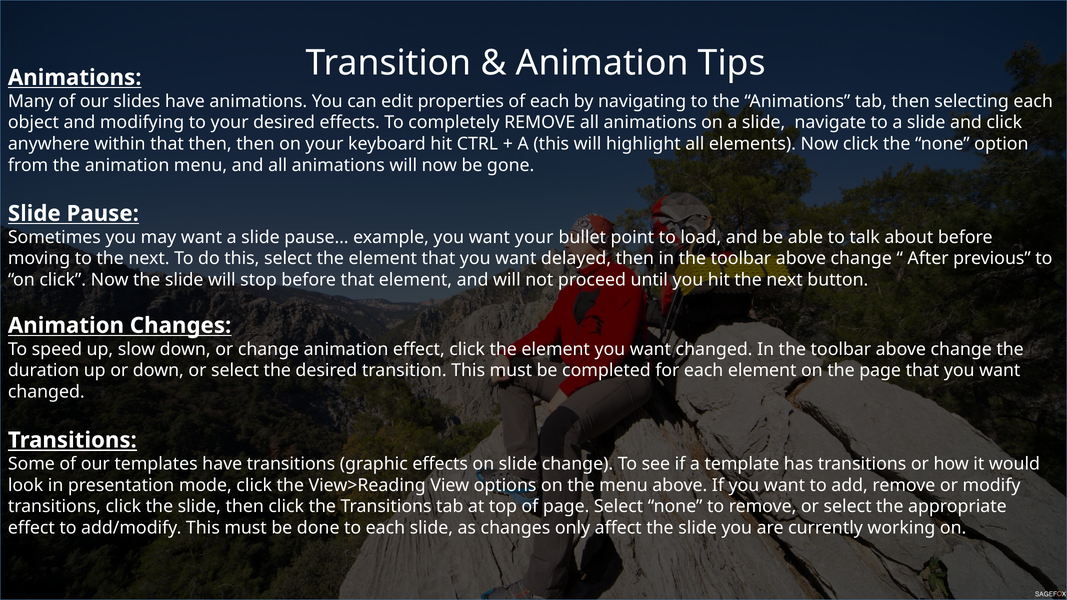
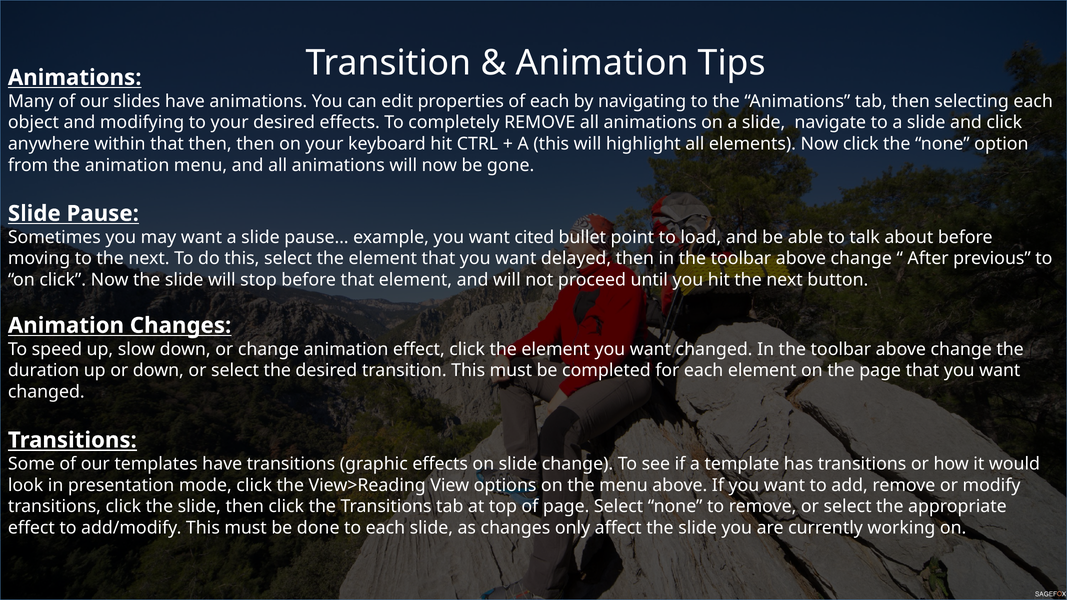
want your: your -> cited
